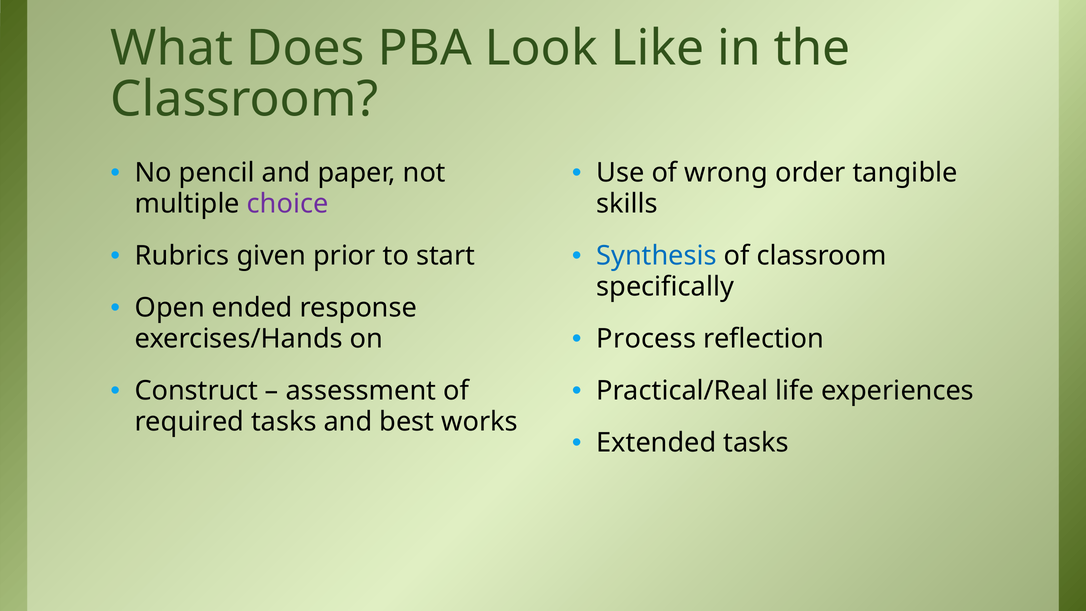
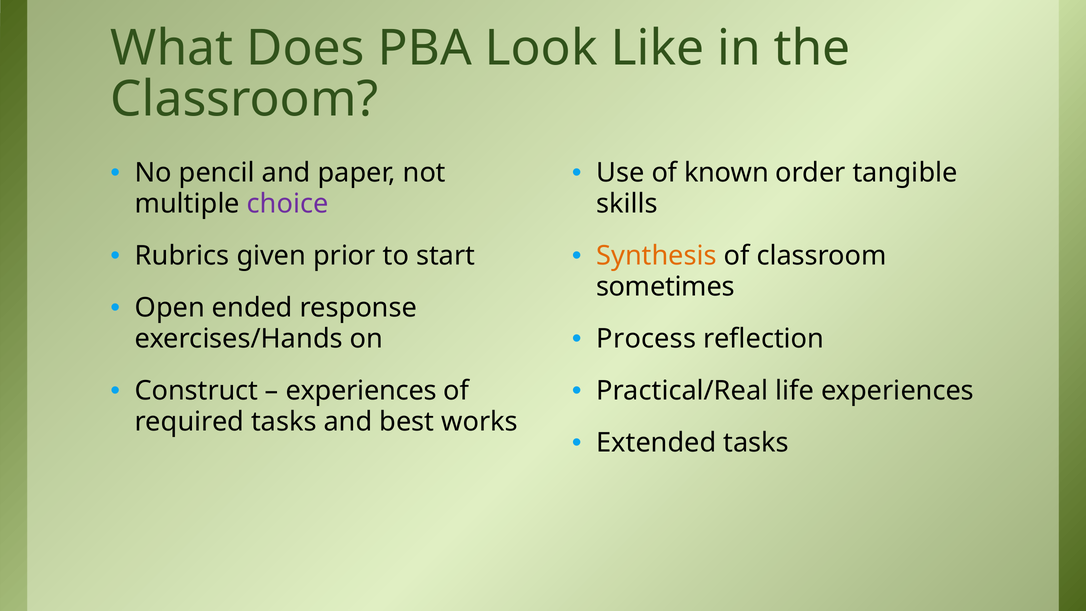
wrong: wrong -> known
Synthesis colour: blue -> orange
specifically: specifically -> sometimes
assessment at (361, 391): assessment -> experiences
